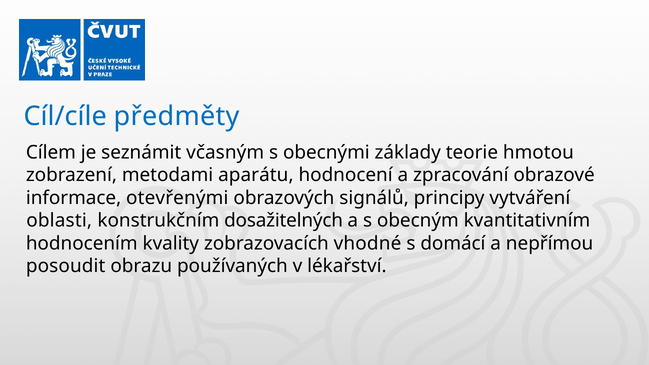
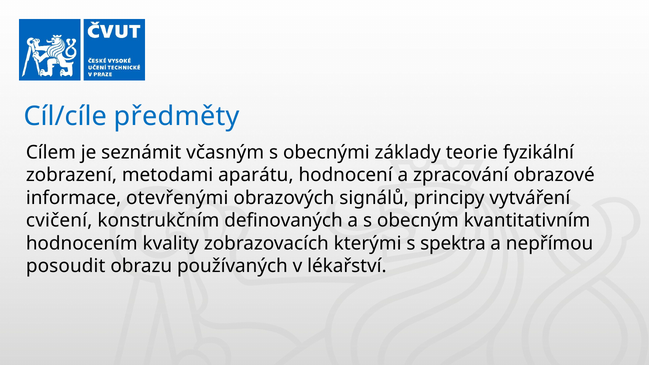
hmotou: hmotou -> fyzikální
oblasti: oblasti -> cvičení
dosažitelných: dosažitelných -> definovaných
vhodné: vhodné -> kterými
domácí: domácí -> spektra
